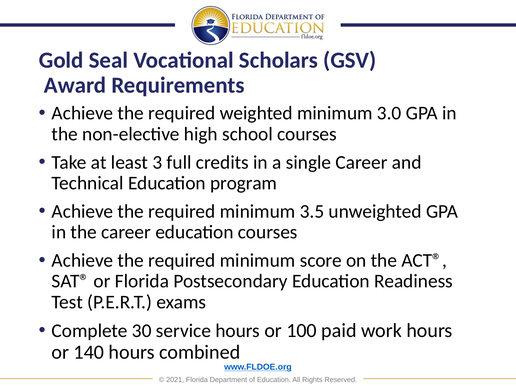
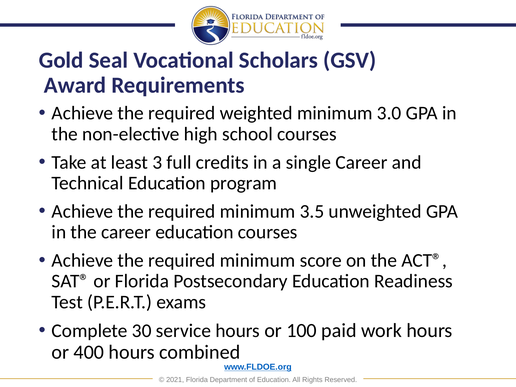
140: 140 -> 400
